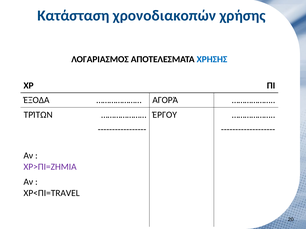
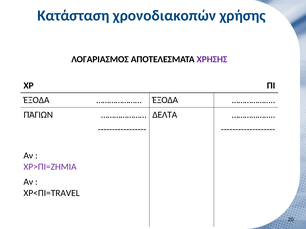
ΧΡΗΣΗΣ colour: blue -> purple
ΑΓΟΡΆ at (165, 100): ΑΓΟΡΆ -> ΈΞΟΔΑ
ΤΡΊΤΩΝ: ΤΡΊΤΩΝ -> ΠΆΓΙΩΝ
ΈΡΓΟΥ: ΈΡΓΟΥ -> ΔΕΛΤΑ
